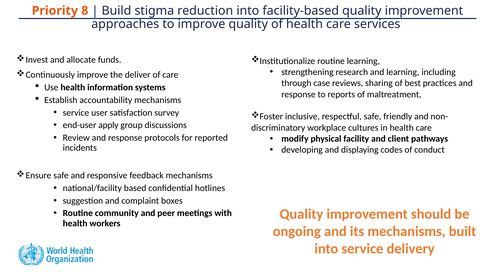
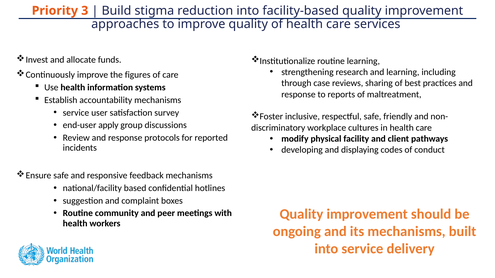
8: 8 -> 3
deliver: deliver -> figures
